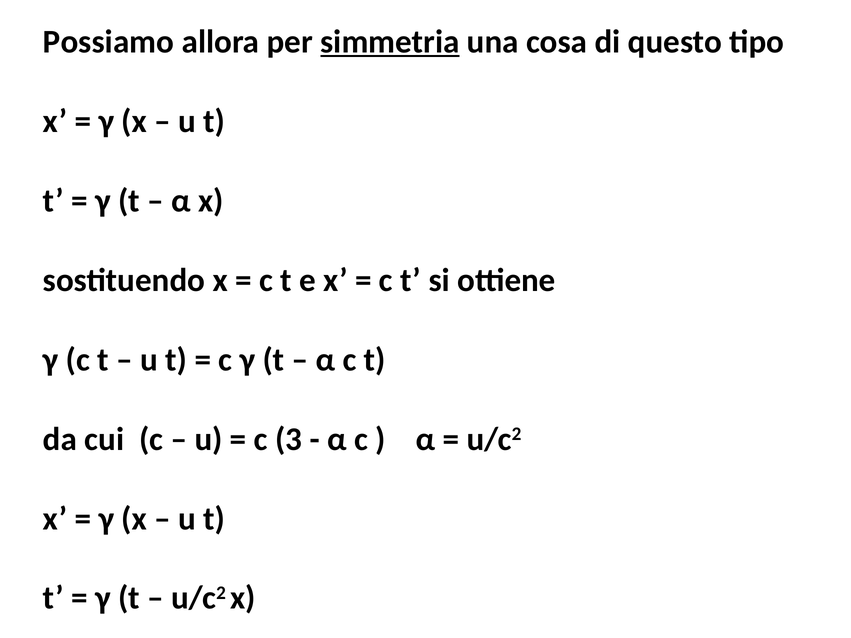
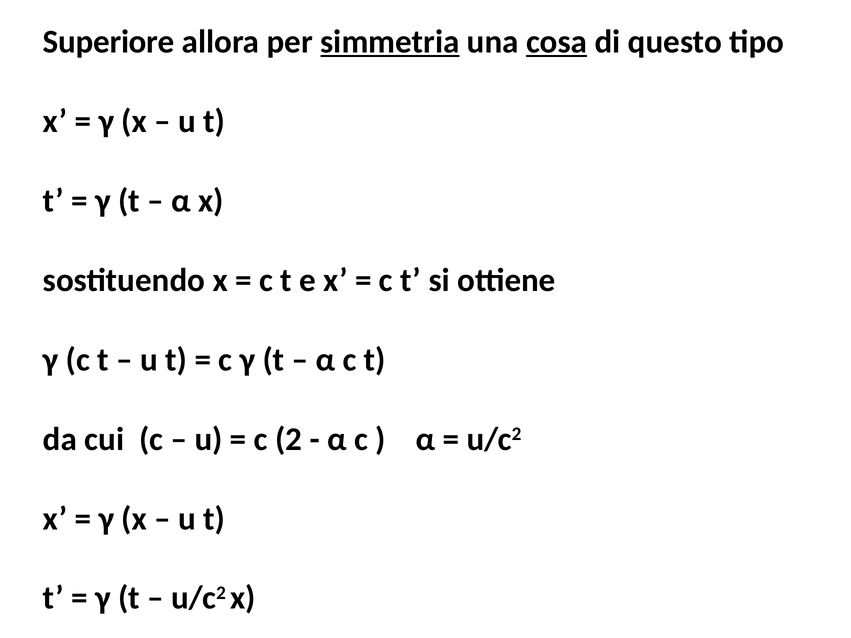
Possiamo: Possiamo -> Superiore
cosa underline: none -> present
3: 3 -> 2
